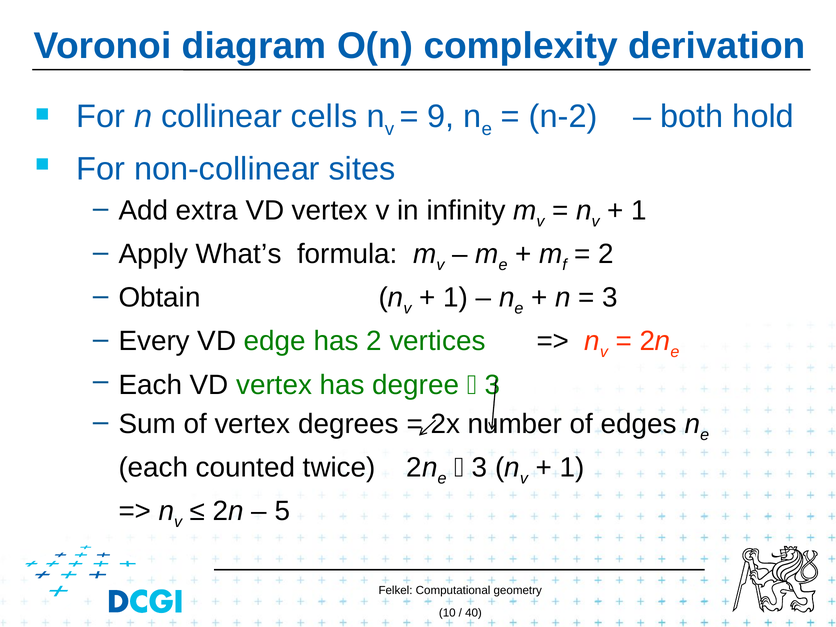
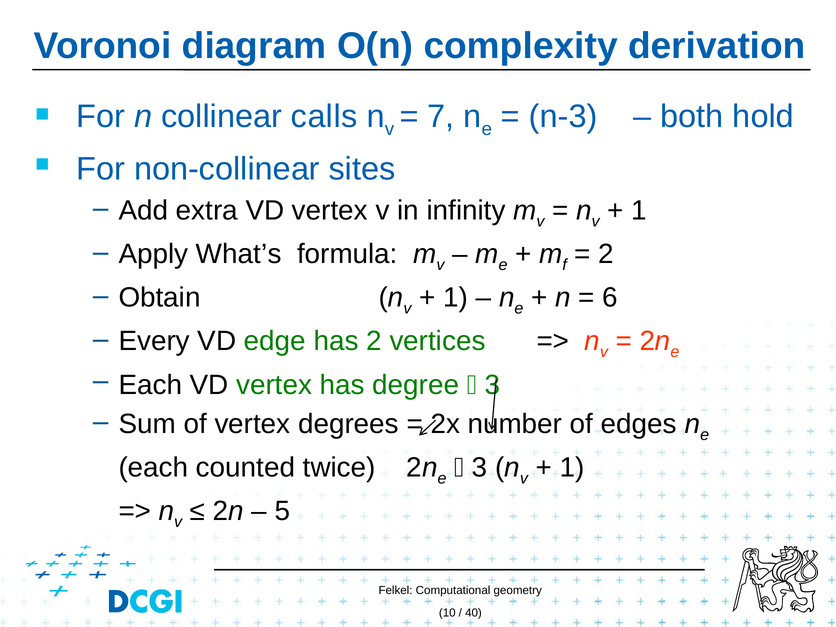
cells: cells -> calls
9: 9 -> 7
n-2: n-2 -> n-3
3 at (610, 298): 3 -> 6
